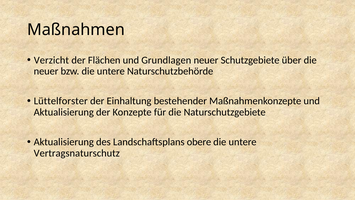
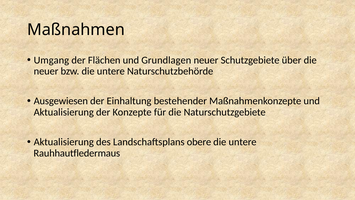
Verzicht: Verzicht -> Umgang
Lüttelforster: Lüttelforster -> Ausgewiesen
Vertragsnaturschutz: Vertragsnaturschutz -> Rauhhautfledermaus
